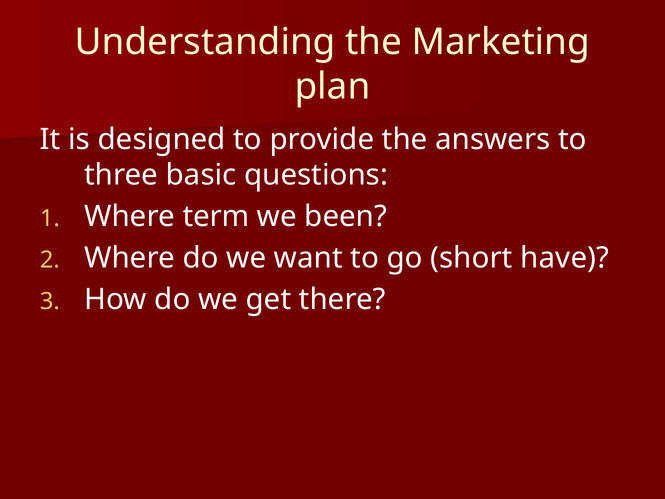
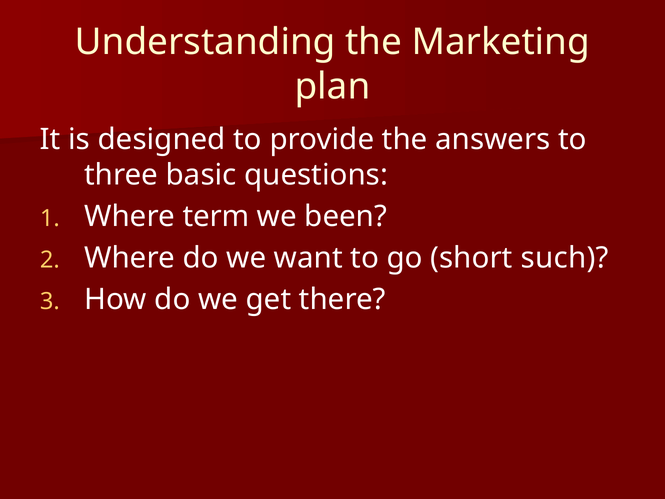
have: have -> such
